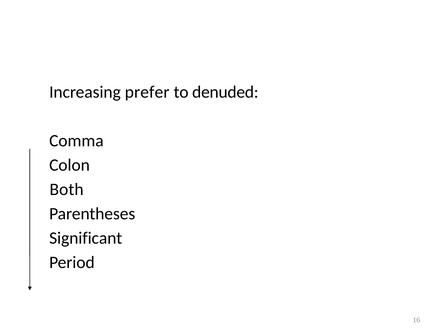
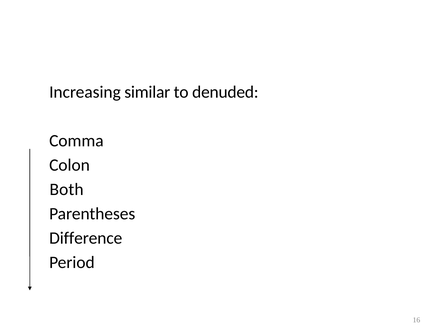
prefer: prefer -> similar
Significant: Significant -> Difference
